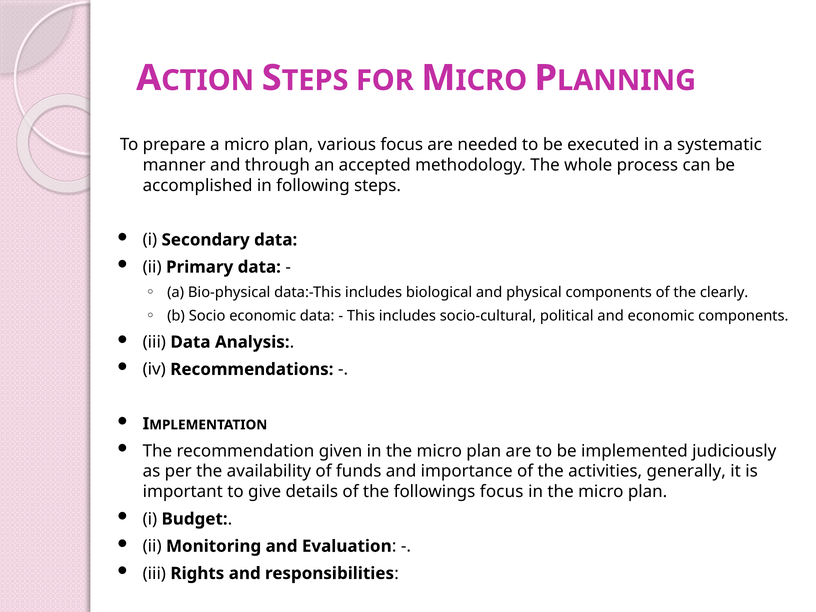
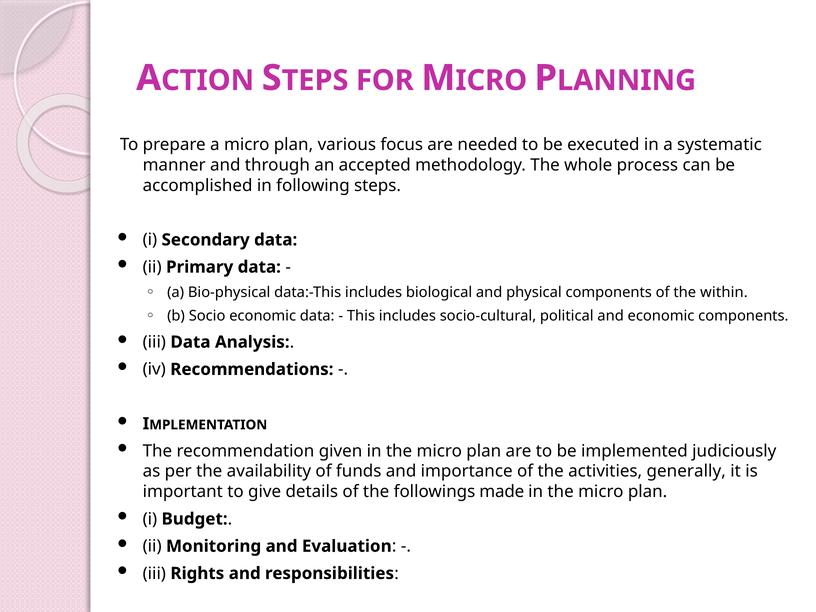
clearly: clearly -> within
followings focus: focus -> made
